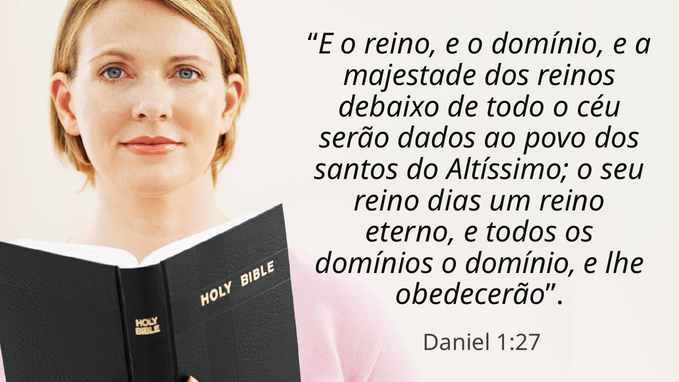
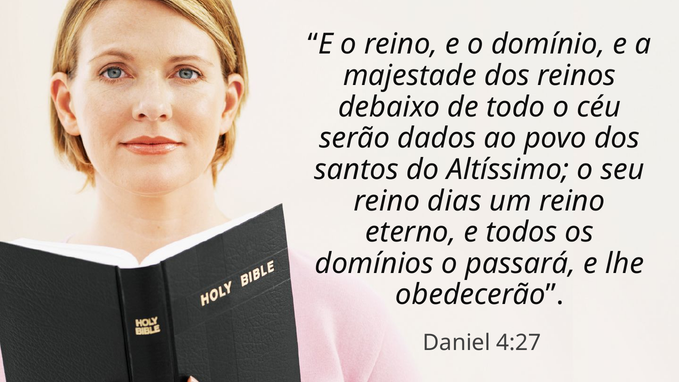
domínios o domínio: domínio -> passará
1:27: 1:27 -> 4:27
